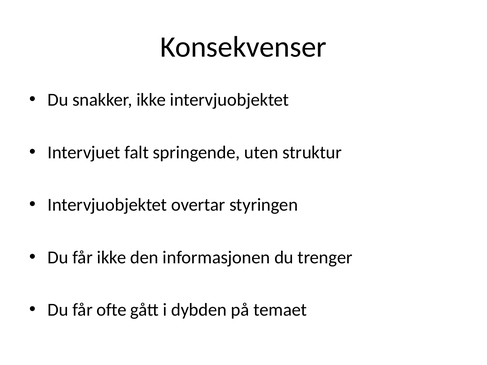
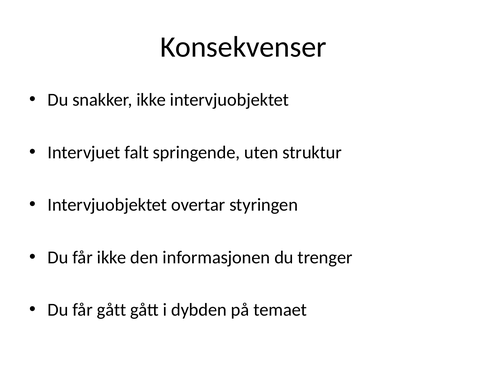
får ofte: ofte -> gått
